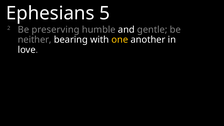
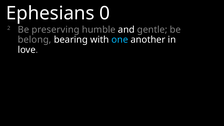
5: 5 -> 0
neither: neither -> belong
one colour: yellow -> light blue
